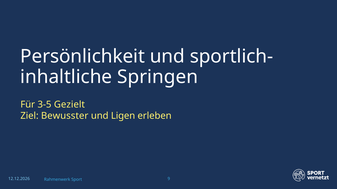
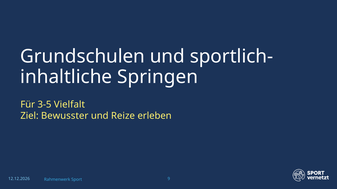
Persönlichkeit: Persönlichkeit -> Grundschulen
Gezielt: Gezielt -> Vielfalt
Ligen: Ligen -> Reize
